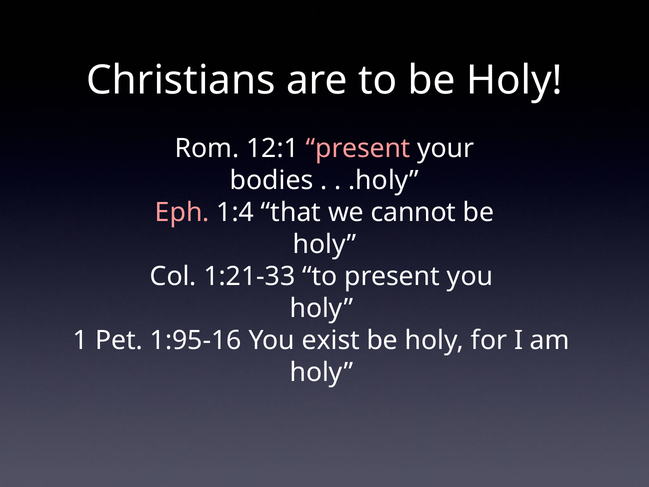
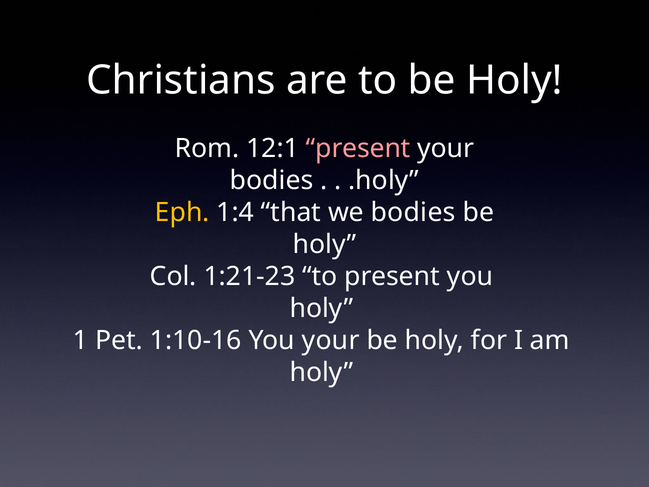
Eph colour: pink -> yellow
we cannot: cannot -> bodies
1:21-33: 1:21-33 -> 1:21-23
1:95-16: 1:95-16 -> 1:10-16
You exist: exist -> your
